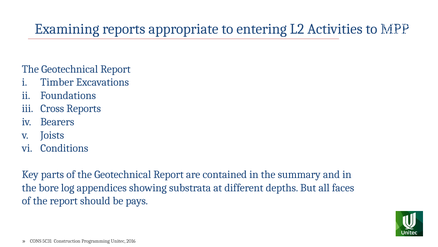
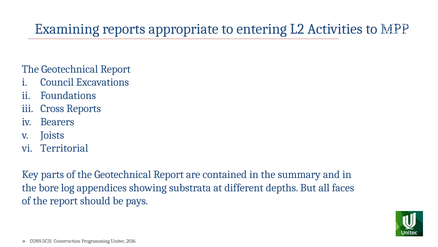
Timber: Timber -> Council
Conditions: Conditions -> Territorial
